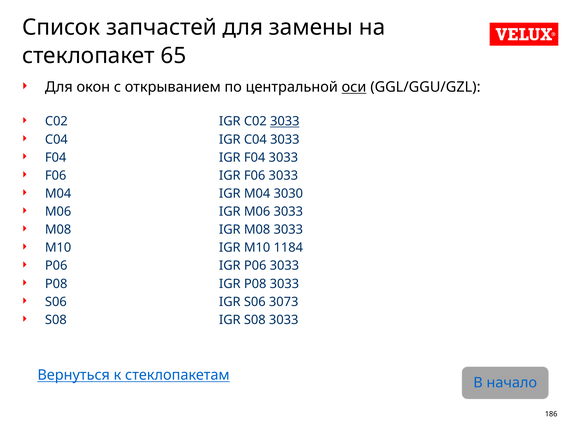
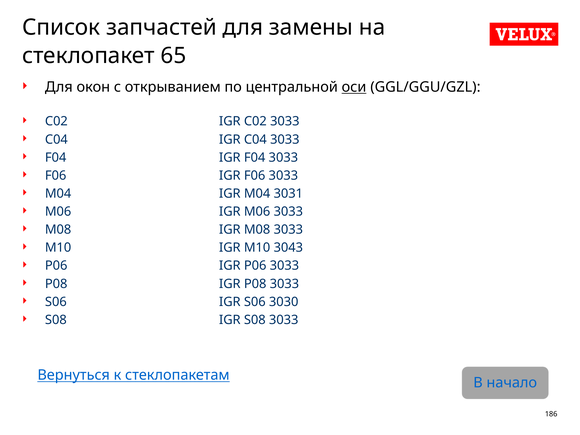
3033 at (285, 121) underline: present -> none
3030: 3030 -> 3031
1184: 1184 -> 3043
3073: 3073 -> 3030
